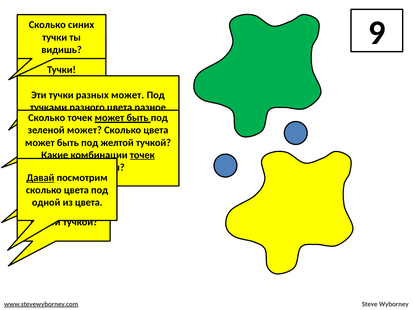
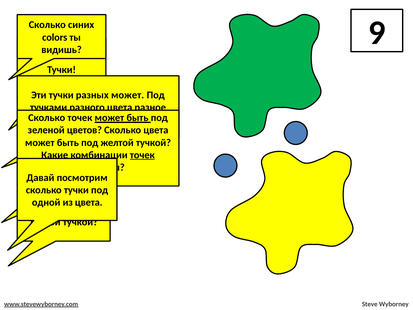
тучки at (55, 37): тучки -> colors
зеленой может: может -> цветов
Давай underline: present -> none
цвета at (76, 190): цвета -> тучки
